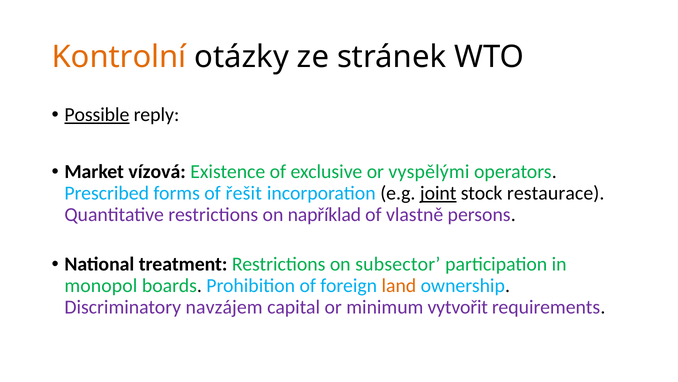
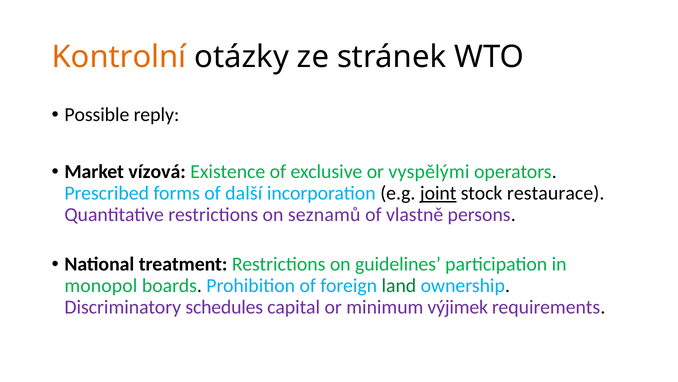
Possible underline: present -> none
řešit: řešit -> další
například: například -> seznamů
subsector: subsector -> guidelines
land colour: orange -> green
navzájem: navzájem -> schedules
vytvořit: vytvořit -> výjimek
